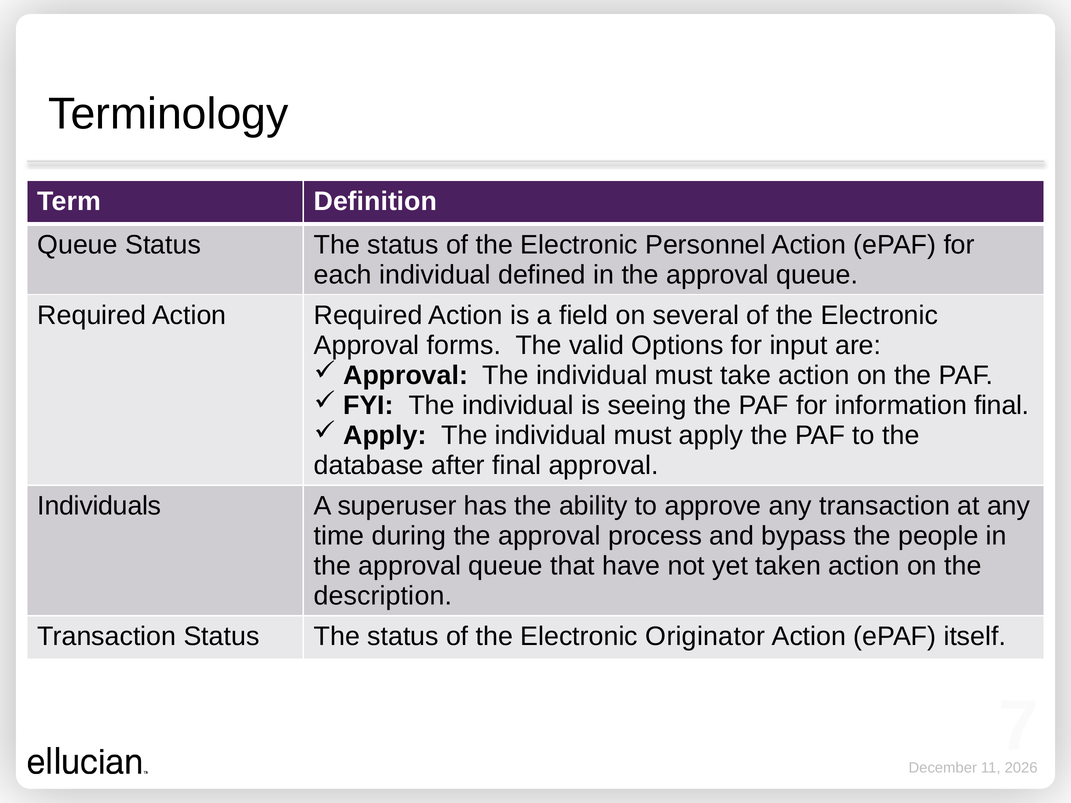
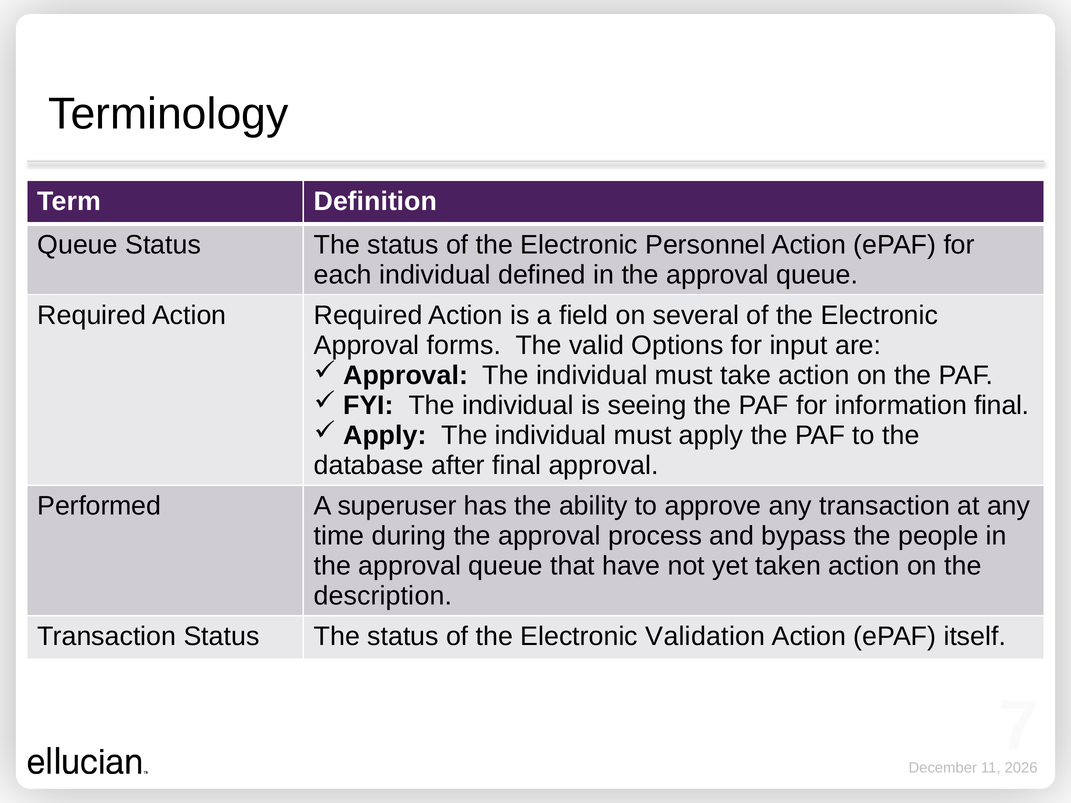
Individuals: Individuals -> Performed
Originator: Originator -> Validation
